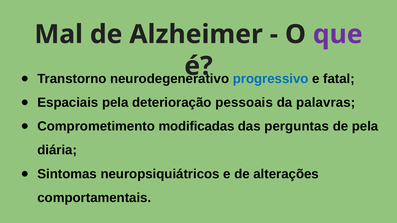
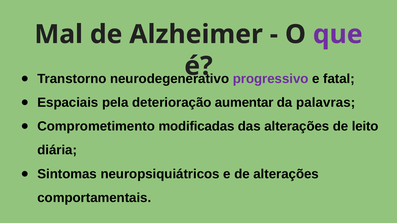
progressivo colour: blue -> purple
pessoais: pessoais -> aumentar
das perguntas: perguntas -> alterações
de pela: pela -> leito
